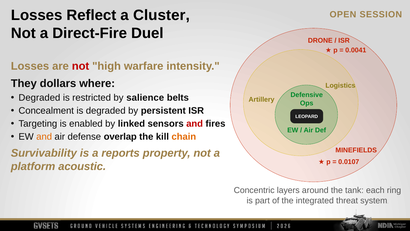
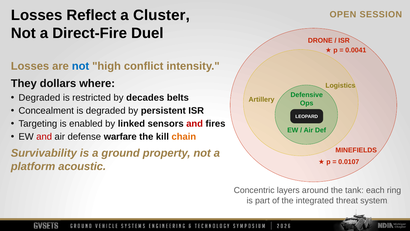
not at (81, 66) colour: red -> blue
warfare: warfare -> conflict
salience: salience -> decades
and at (44, 137) colour: orange -> red
overlap: overlap -> warfare
reports: reports -> ground
